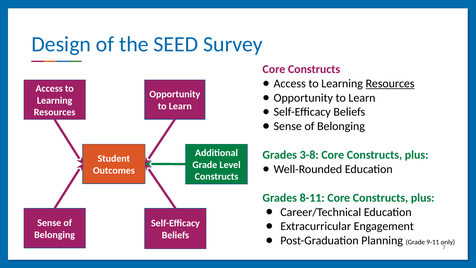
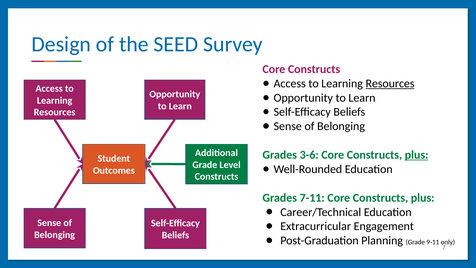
3-8: 3-8 -> 3-6
plus at (417, 155) underline: none -> present
8-11: 8-11 -> 7-11
